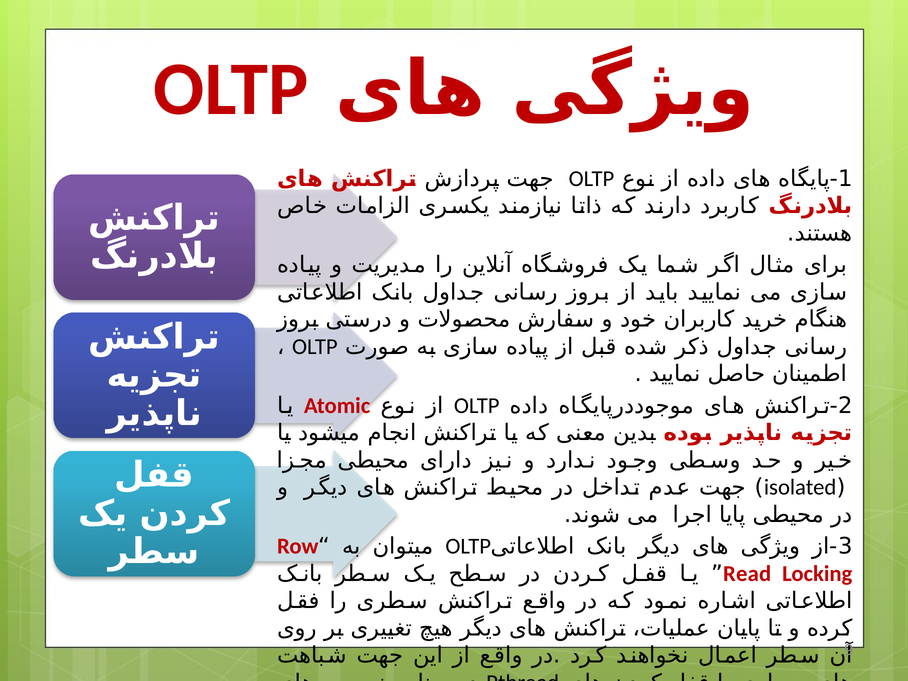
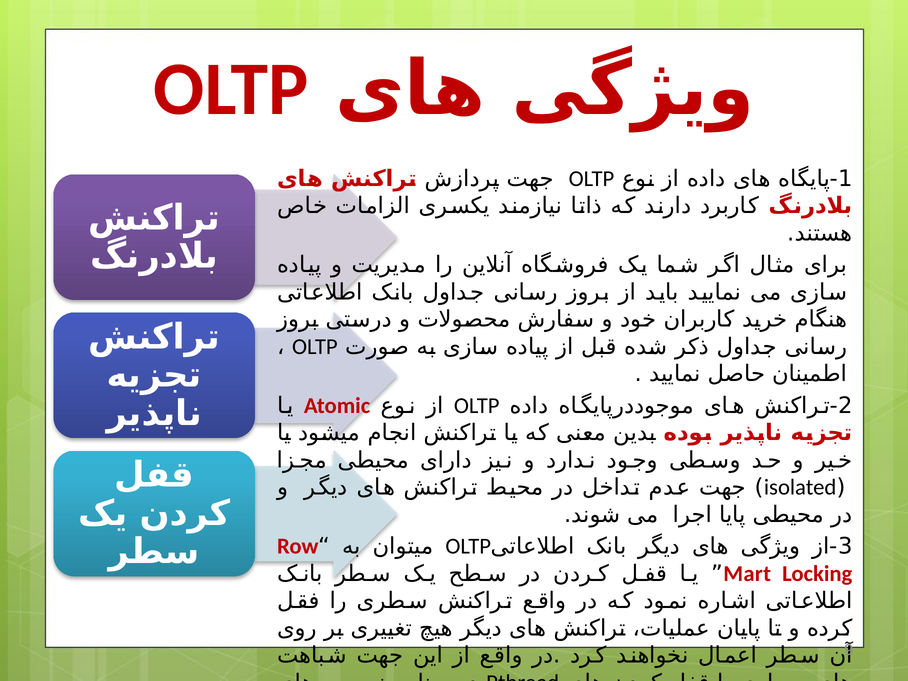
Read: Read -> Mart
